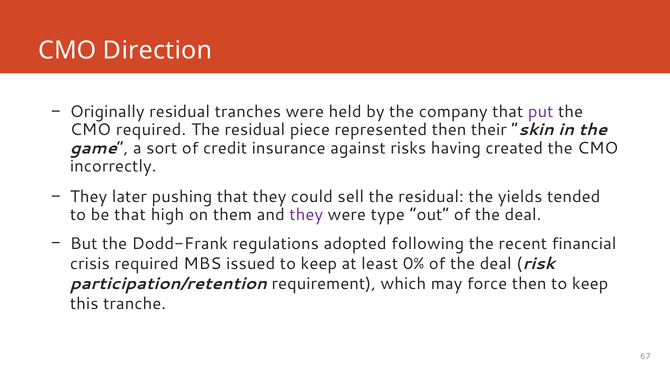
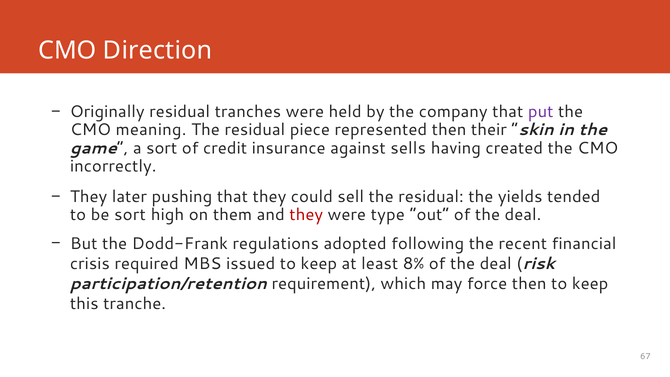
CMO required: required -> meaning
risks: risks -> sells
be that: that -> sort
they at (306, 215) colour: purple -> red
0%: 0% -> 8%
